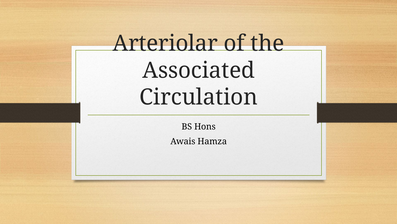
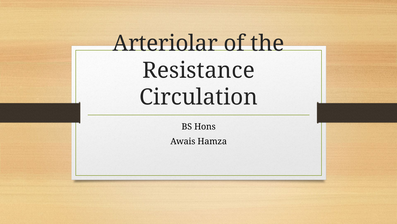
Associated: Associated -> Resistance
